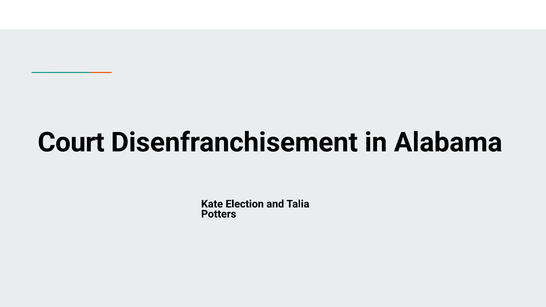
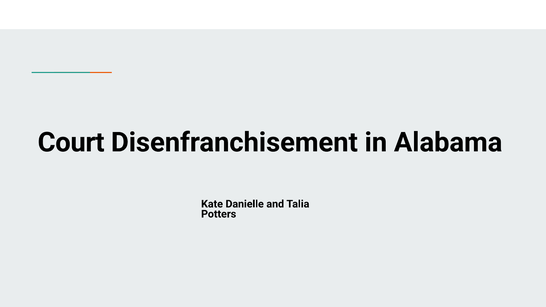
Election: Election -> Danielle
